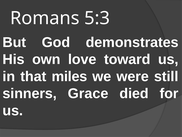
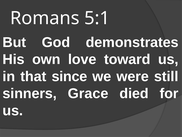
5:3: 5:3 -> 5:1
miles: miles -> since
